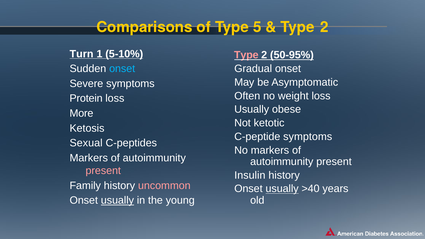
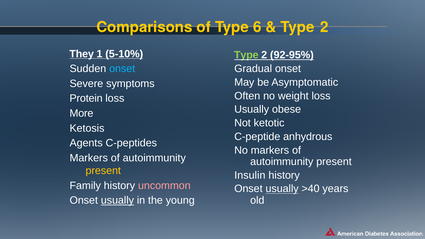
5: 5 -> 6
Turn: Turn -> They
Type at (246, 55) colour: pink -> light green
50-95%: 50-95% -> 92-95%
C-peptide symptoms: symptoms -> anhydrous
Sexual: Sexual -> Agents
present at (103, 171) colour: pink -> yellow
